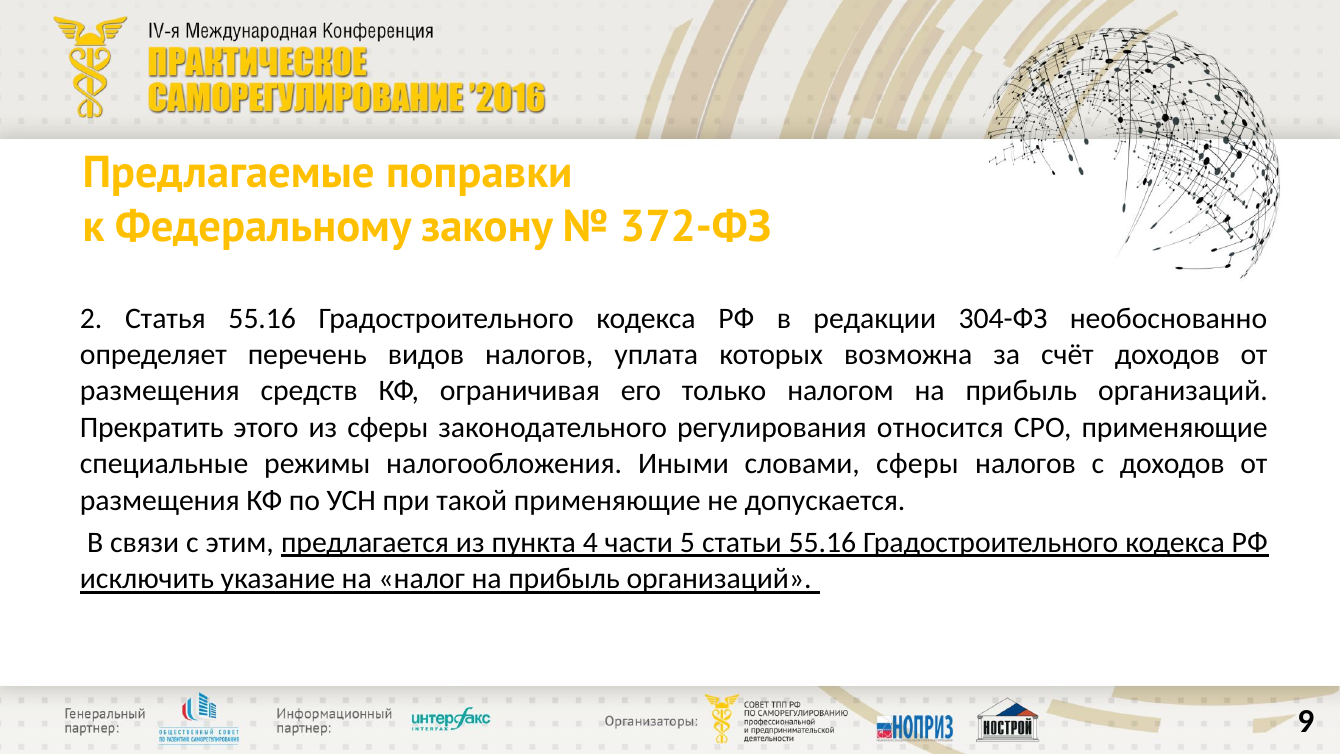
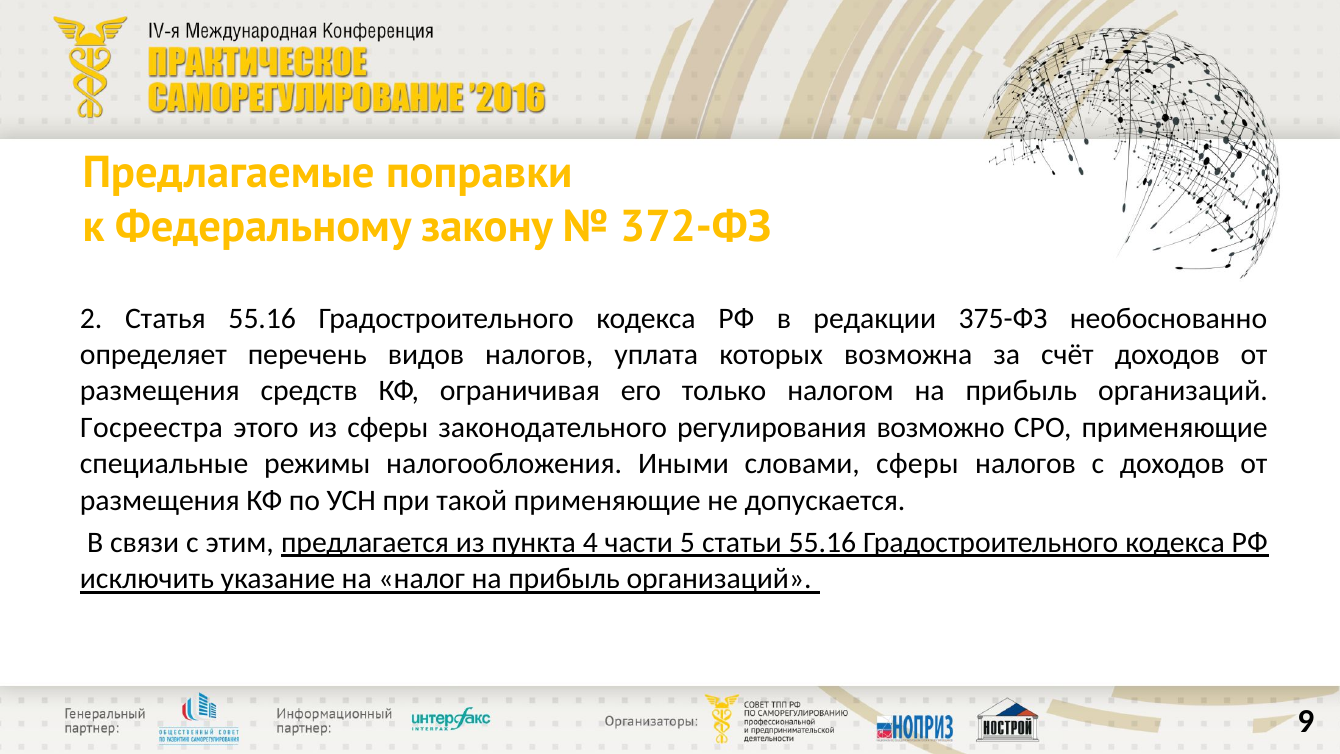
304-ФЗ: 304-ФЗ -> 375-ФЗ
Прекратить: Прекратить -> Госреестра
относится: относится -> возможно
